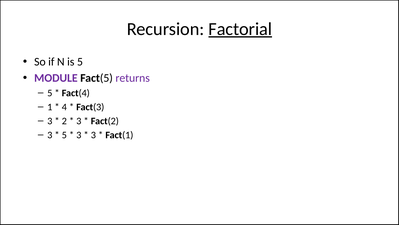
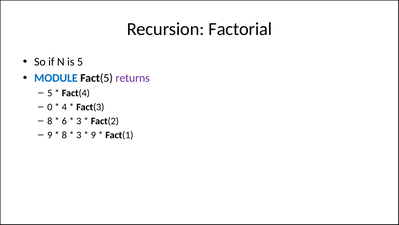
Factorial underline: present -> none
MODULE colour: purple -> blue
1: 1 -> 0
3 at (50, 121): 3 -> 8
2: 2 -> 6
3 at (50, 135): 3 -> 9
5 at (64, 135): 5 -> 8
3 at (93, 135): 3 -> 9
